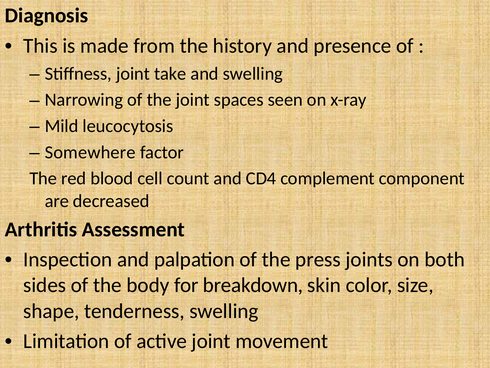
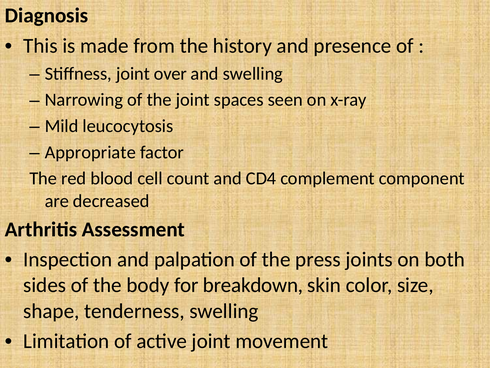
take: take -> over
Somewhere: Somewhere -> Appropriate
